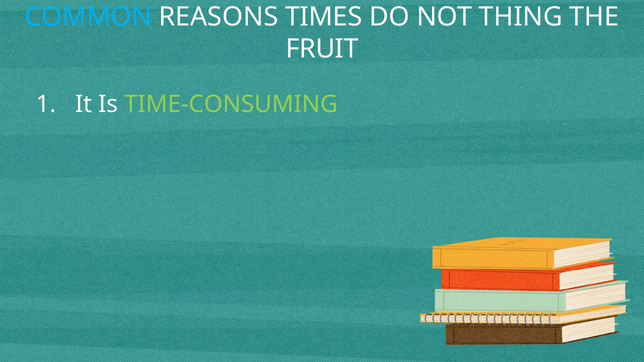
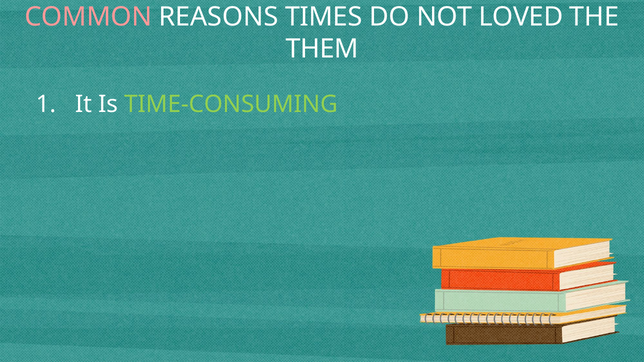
COMMON colour: light blue -> pink
THING: THING -> LOVED
FRUIT: FRUIT -> THEM
